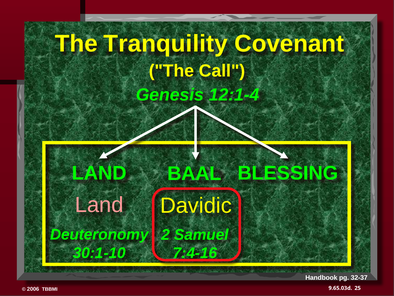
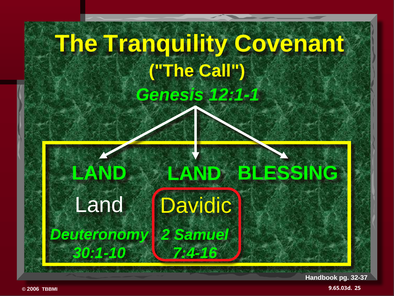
12:1-4: 12:1-4 -> 12:1-1
BAAL at (194, 173): BAAL -> LAND
Land at (99, 205) colour: pink -> white
